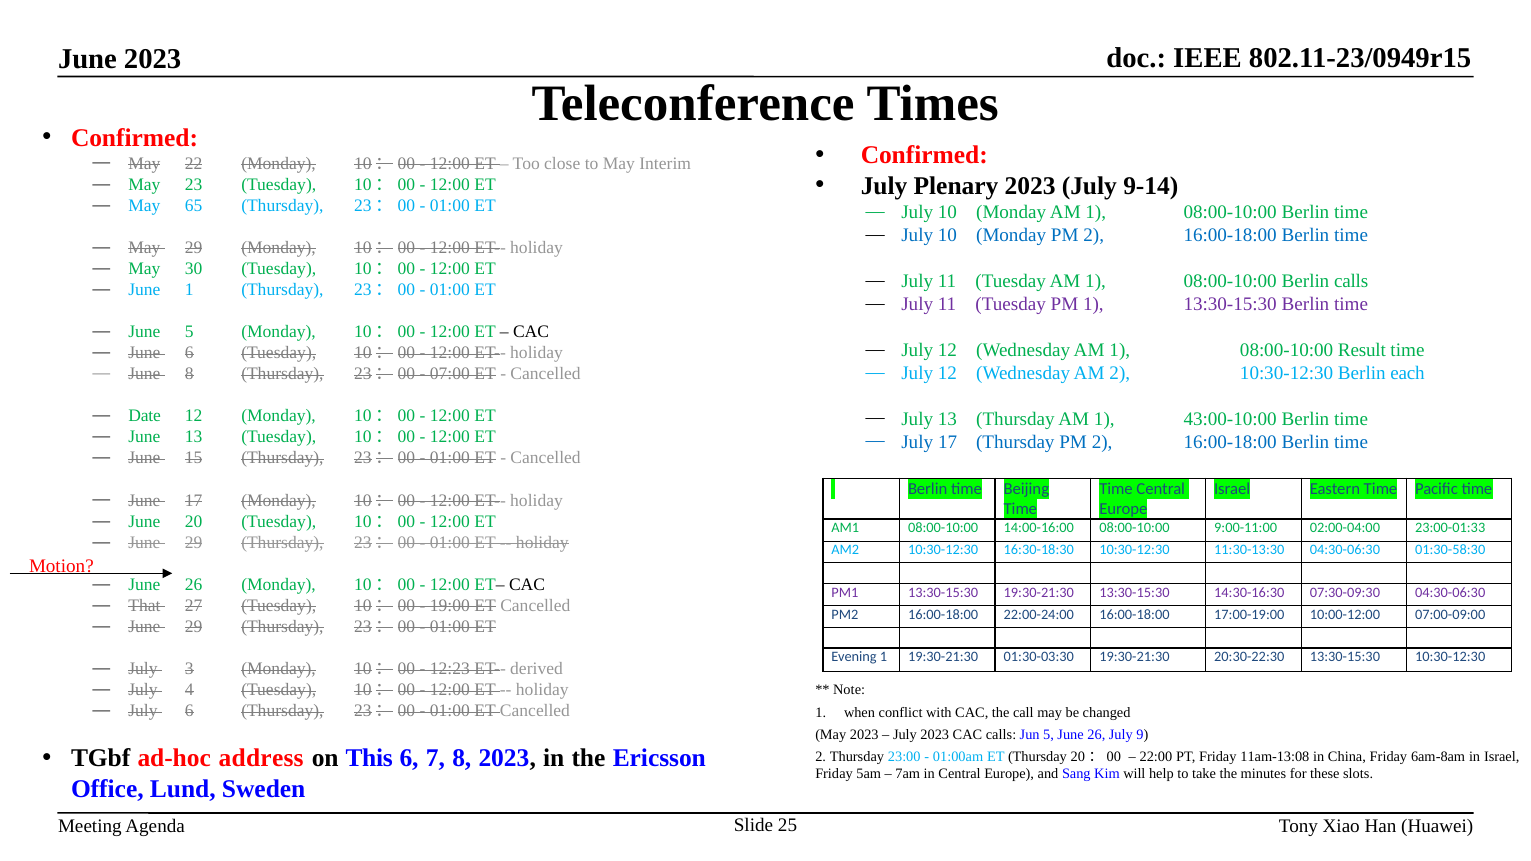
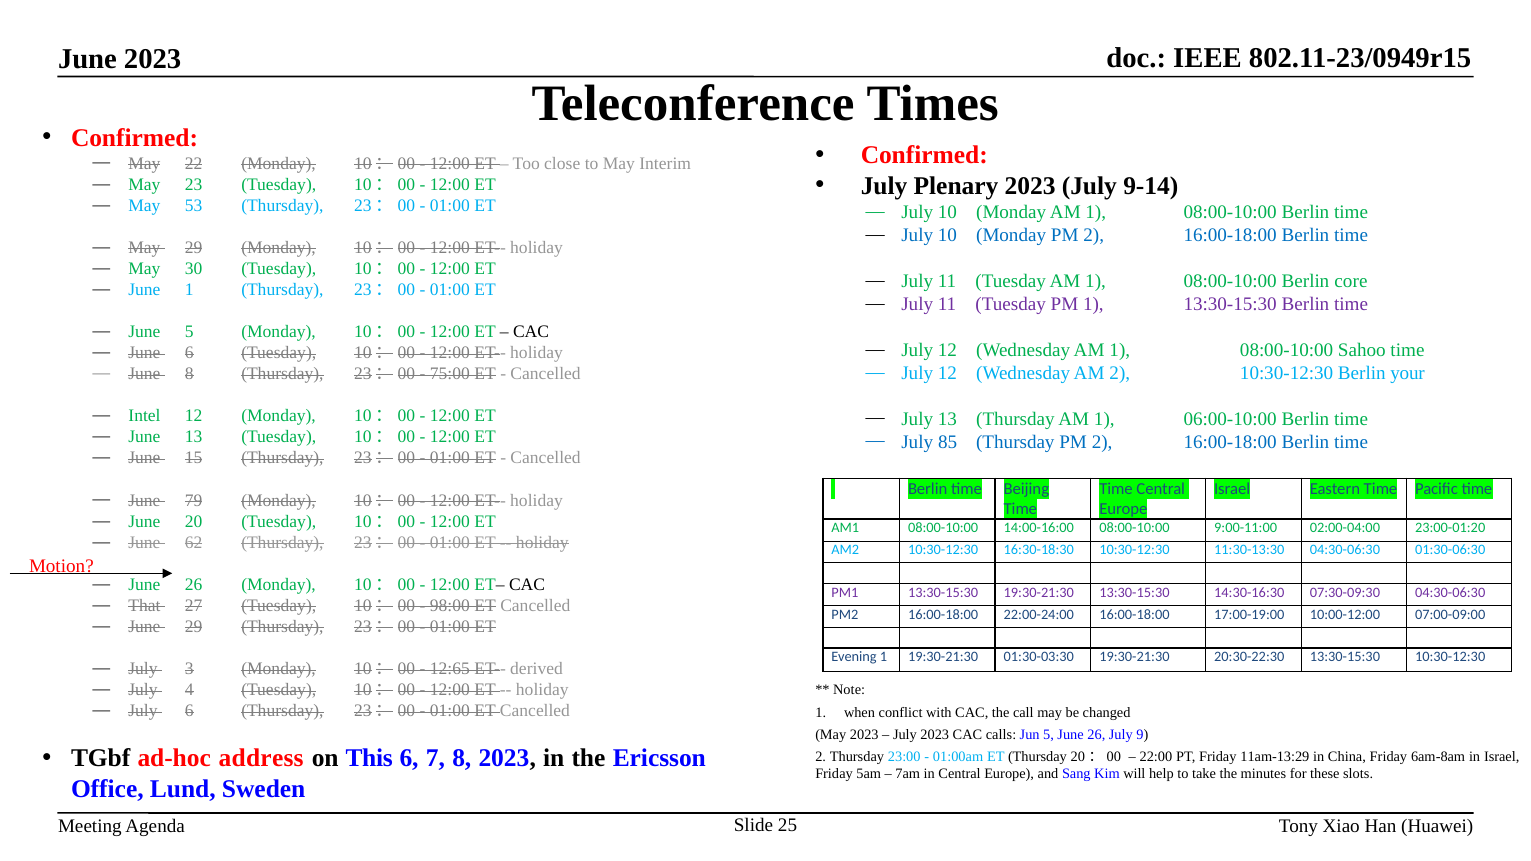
65: 65 -> 53
Berlin calls: calls -> core
Result: Result -> Sahoo
each: each -> your
07:00: 07:00 -> 75:00
Date: Date -> Intel
43:00-10:00: 43:00-10:00 -> 06:00-10:00
July 17: 17 -> 85
June 17: 17 -> 79
23:00-01:33: 23:00-01:33 -> 23:00-01:20
29 at (194, 542): 29 -> 62
01:30-58:30: 01:30-58:30 -> 01:30-06:30
19:00: 19:00 -> 98:00
12:23: 12:23 -> 12:65
11am-13:08: 11am-13:08 -> 11am-13:29
